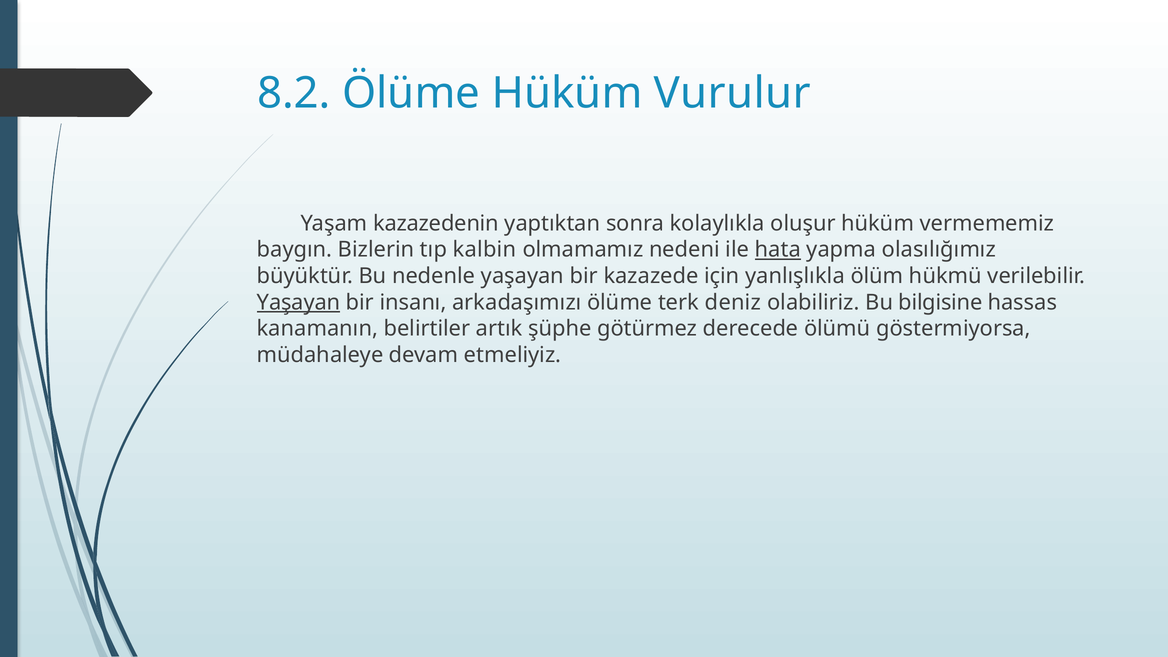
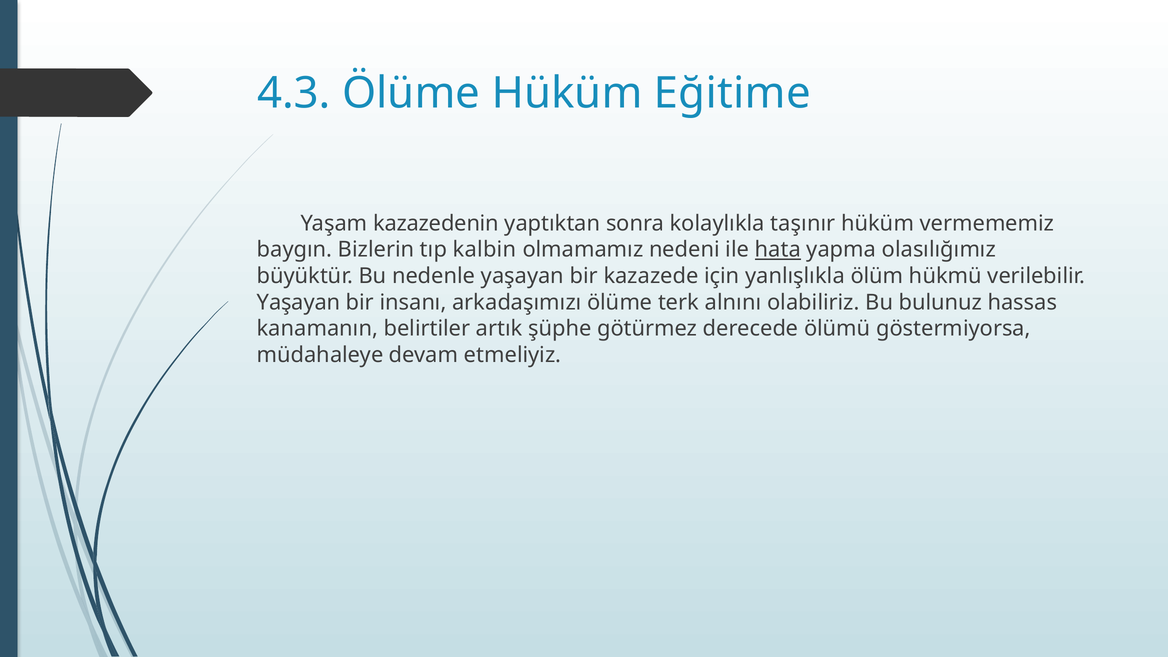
8.2: 8.2 -> 4.3
Vurulur: Vurulur -> Eğitime
oluşur: oluşur -> taşınır
Yaşayan at (299, 302) underline: present -> none
deniz: deniz -> alnını
bilgisine: bilgisine -> bulunuz
